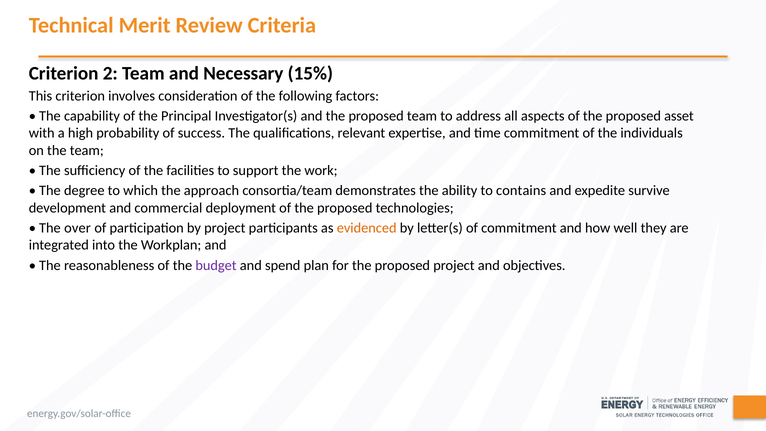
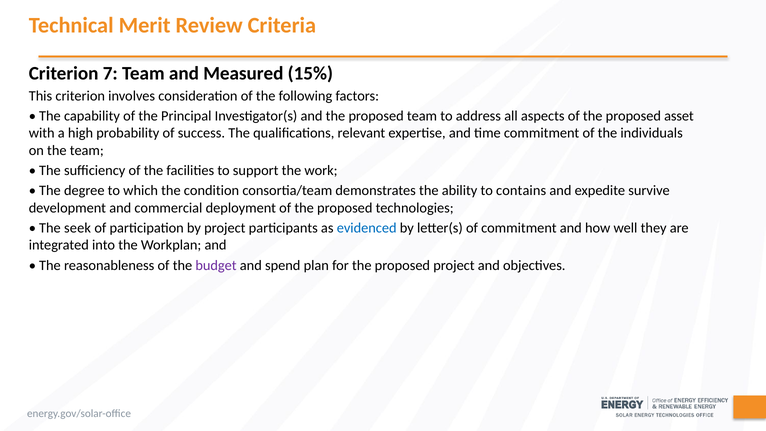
2: 2 -> 7
Necessary: Necessary -> Measured
approach: approach -> condition
over: over -> seek
evidenced colour: orange -> blue
